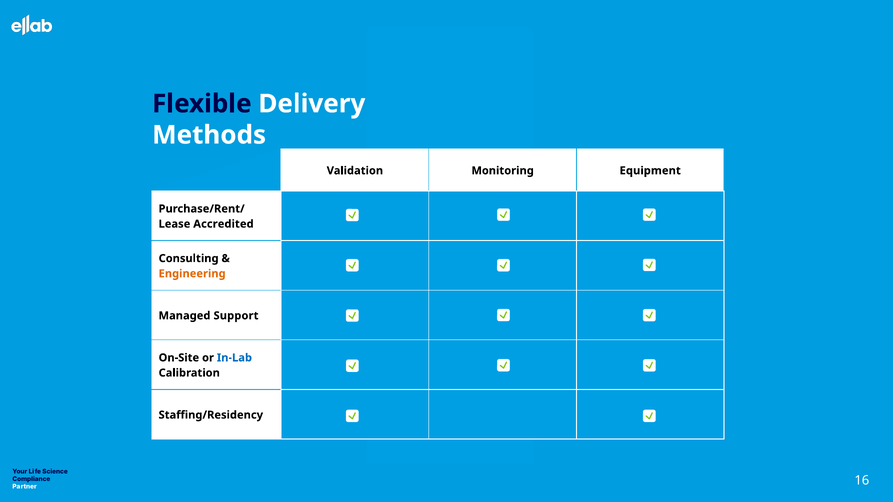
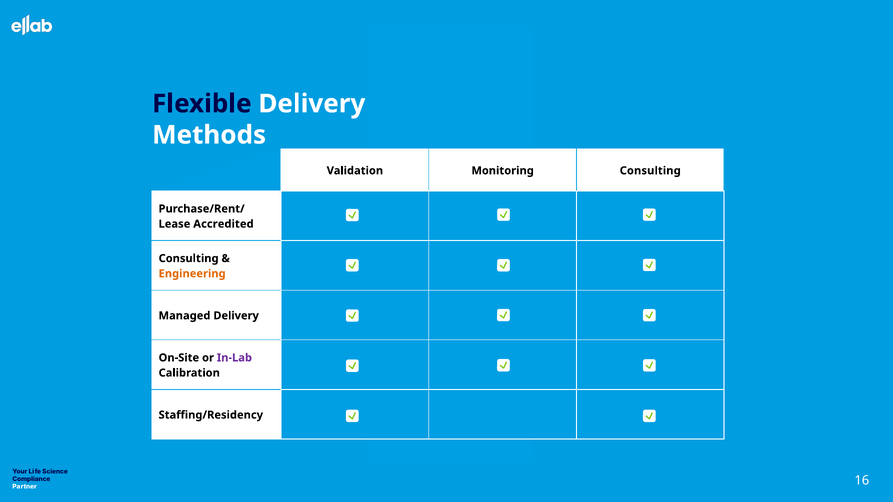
Monitoring Equipment: Equipment -> Consulting
Managed Support: Support -> Delivery
In-Lab colour: blue -> purple
